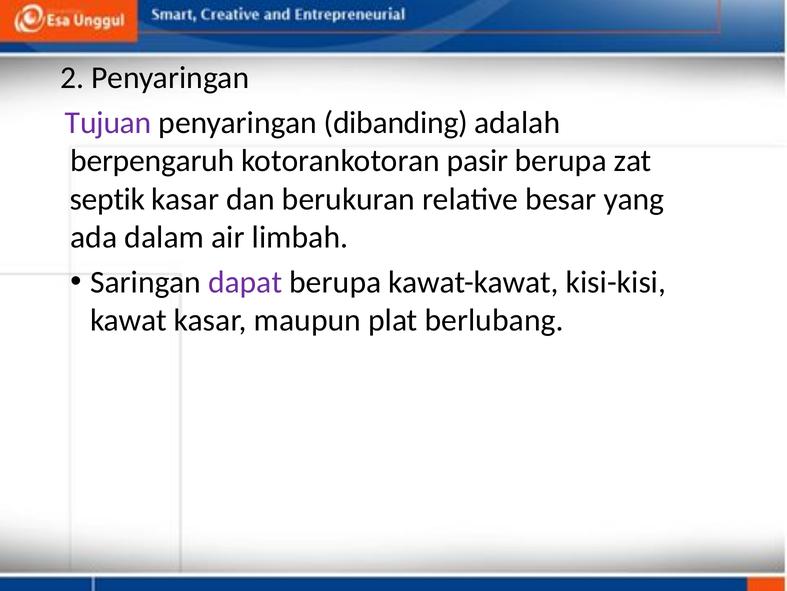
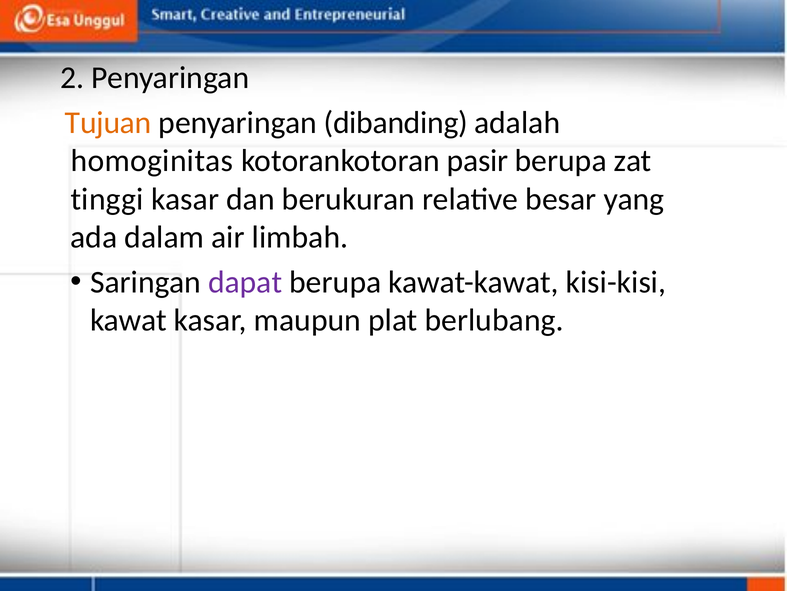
Tujuan colour: purple -> orange
berpengaruh: berpengaruh -> homoginitas
septik: septik -> tinggi
